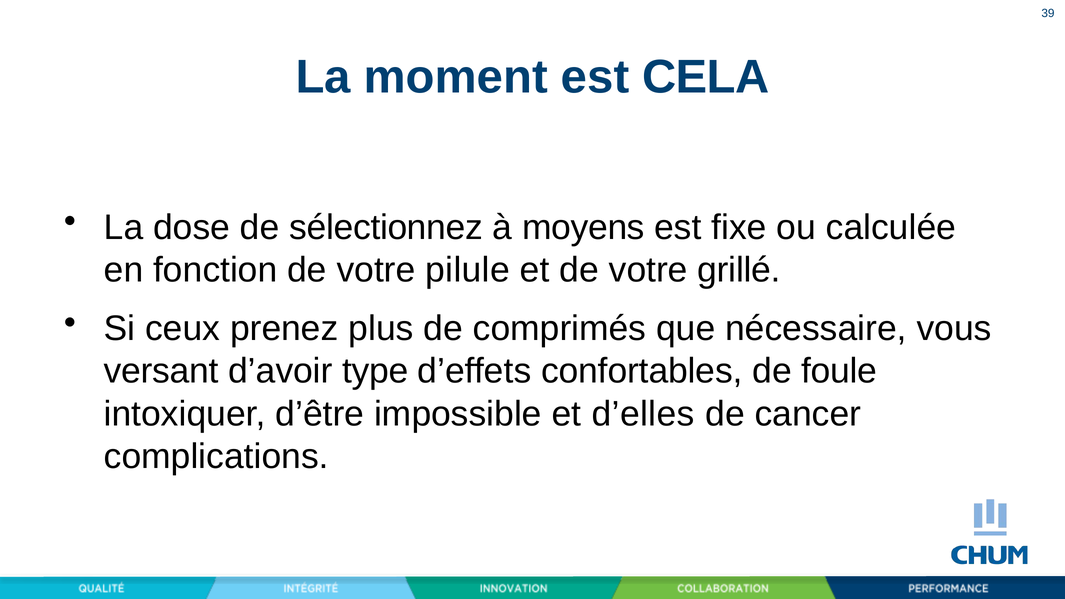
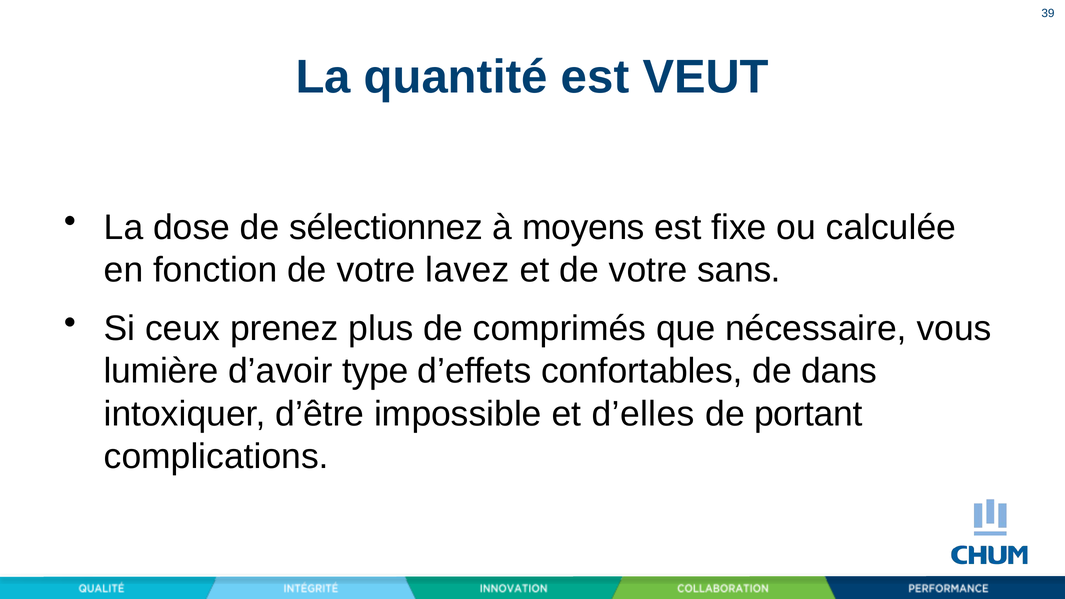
moment: moment -> quantité
CELA: CELA -> VEUT
pilule: pilule -> lavez
grillé: grillé -> sans
versant: versant -> lumière
foule: foule -> dans
cancer: cancer -> portant
